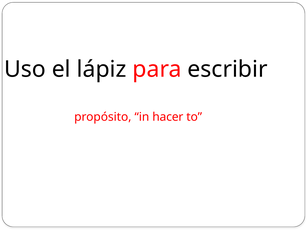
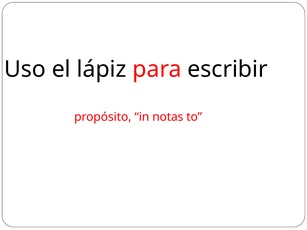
hacer: hacer -> notas
